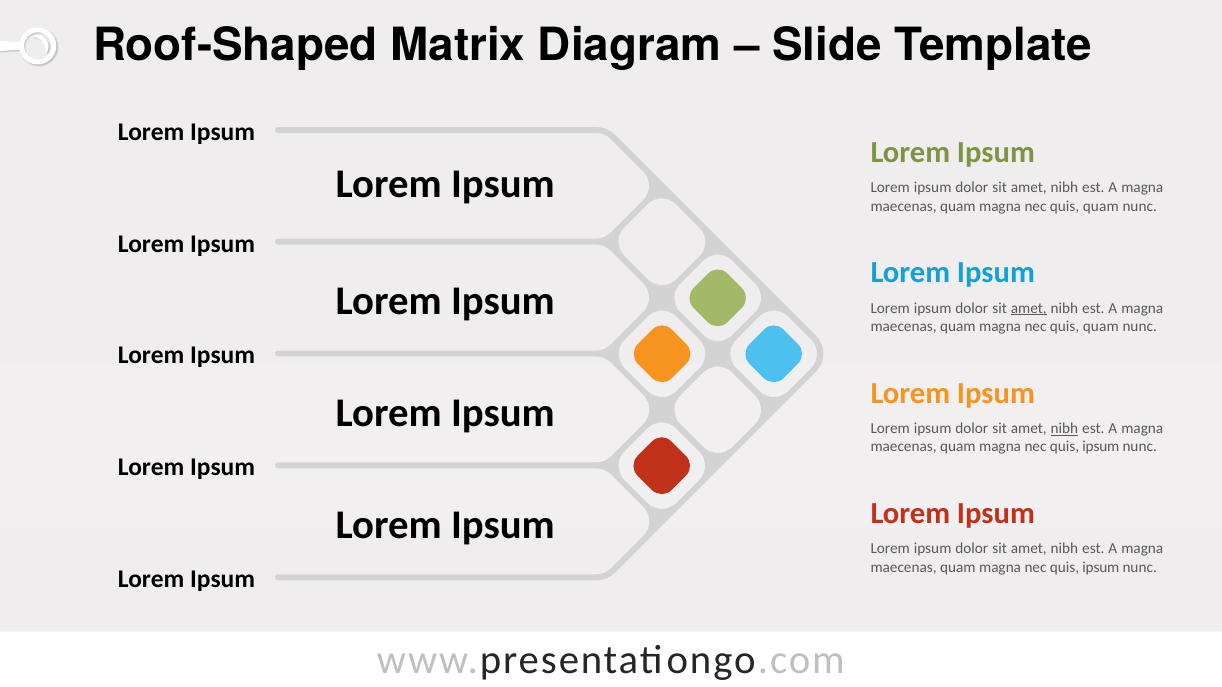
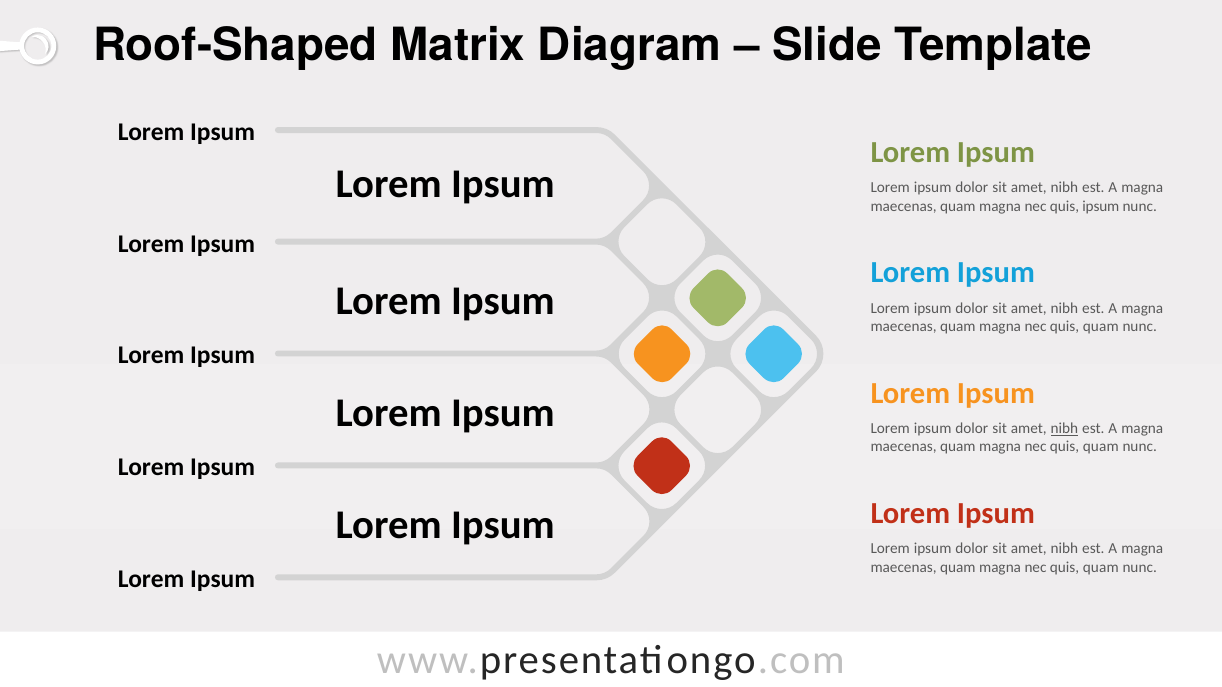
quam at (1101, 206): quam -> ipsum
amet at (1029, 308) underline: present -> none
ipsum at (1101, 447): ipsum -> quam
ipsum at (1101, 567): ipsum -> quam
